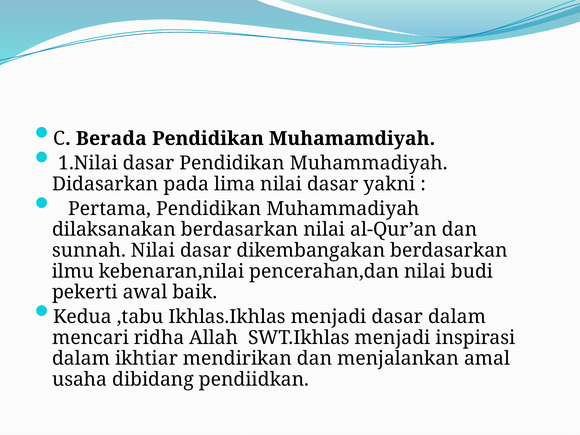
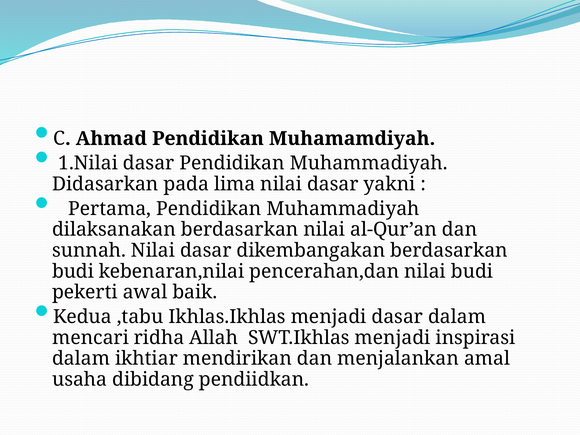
Berada: Berada -> Ahmad
ilmu at (73, 271): ilmu -> budi
